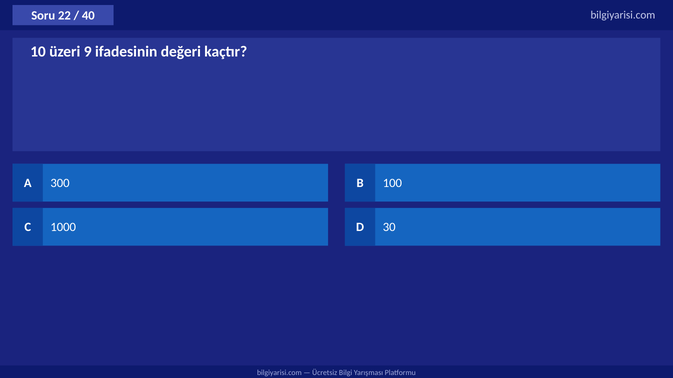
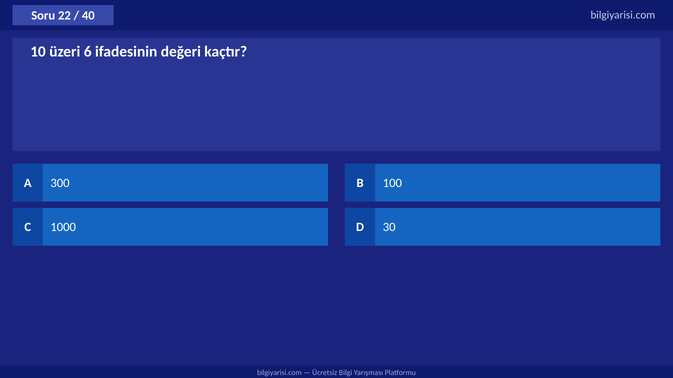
9: 9 -> 6
